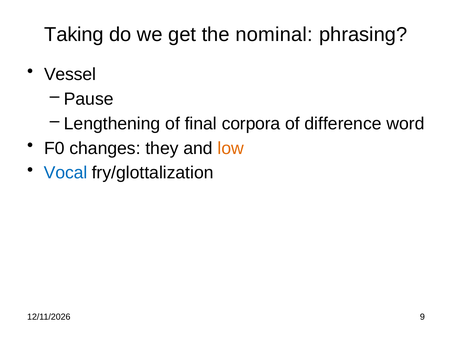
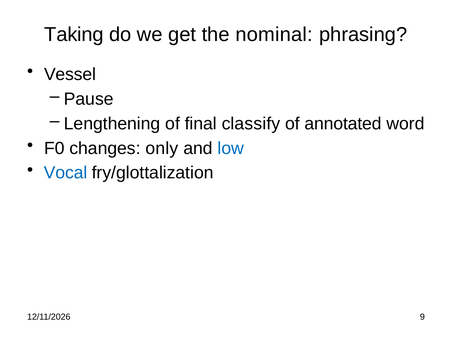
corpora: corpora -> classify
difference: difference -> annotated
they: they -> only
low colour: orange -> blue
